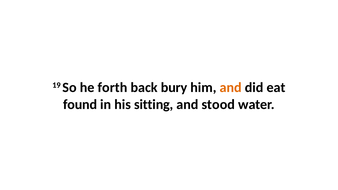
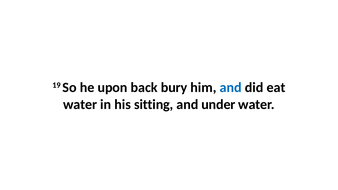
forth: forth -> upon
and at (231, 88) colour: orange -> blue
found at (80, 104): found -> water
stood: stood -> under
